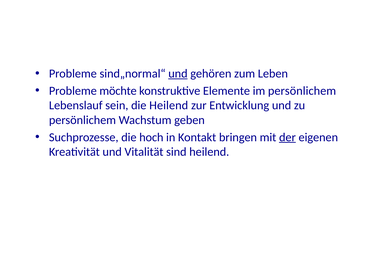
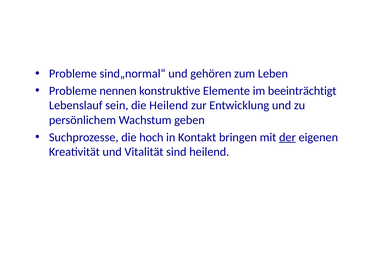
und at (178, 74) underline: present -> none
möchte: möchte -> nennen
im persönlichem: persönlichem -> beeinträchtigt
